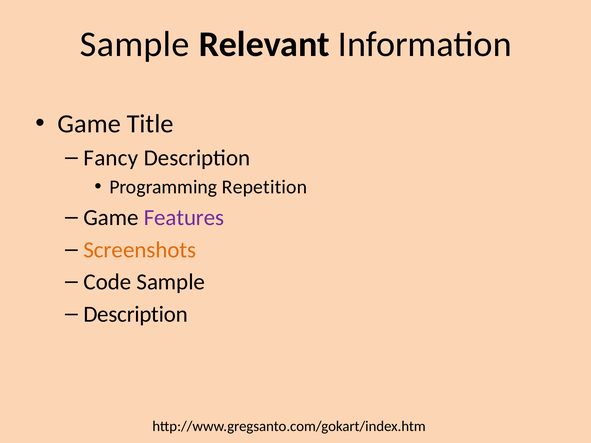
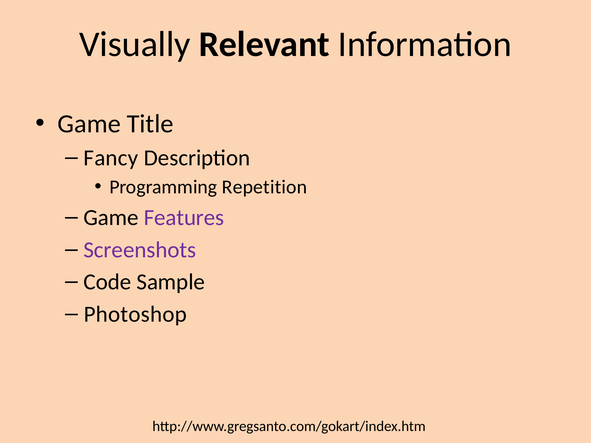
Sample at (135, 44): Sample -> Visually
Screenshots colour: orange -> purple
Description at (136, 314): Description -> Photoshop
